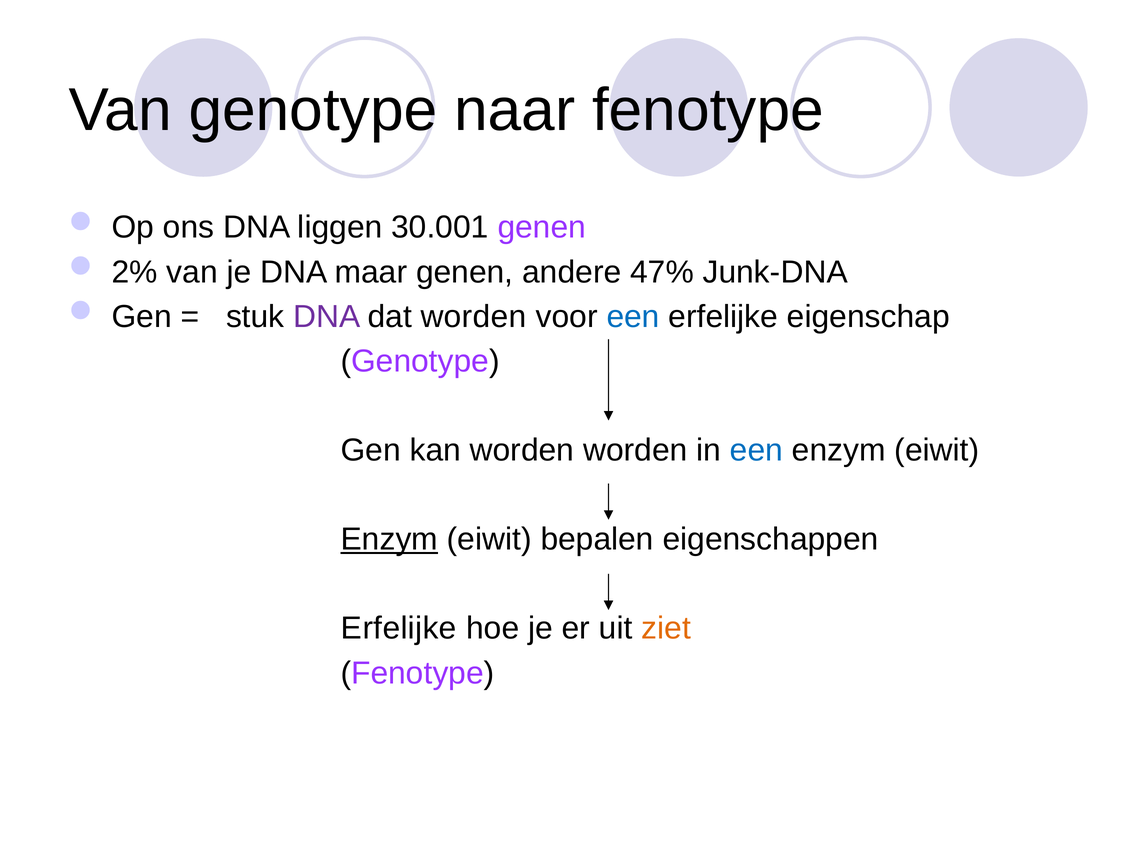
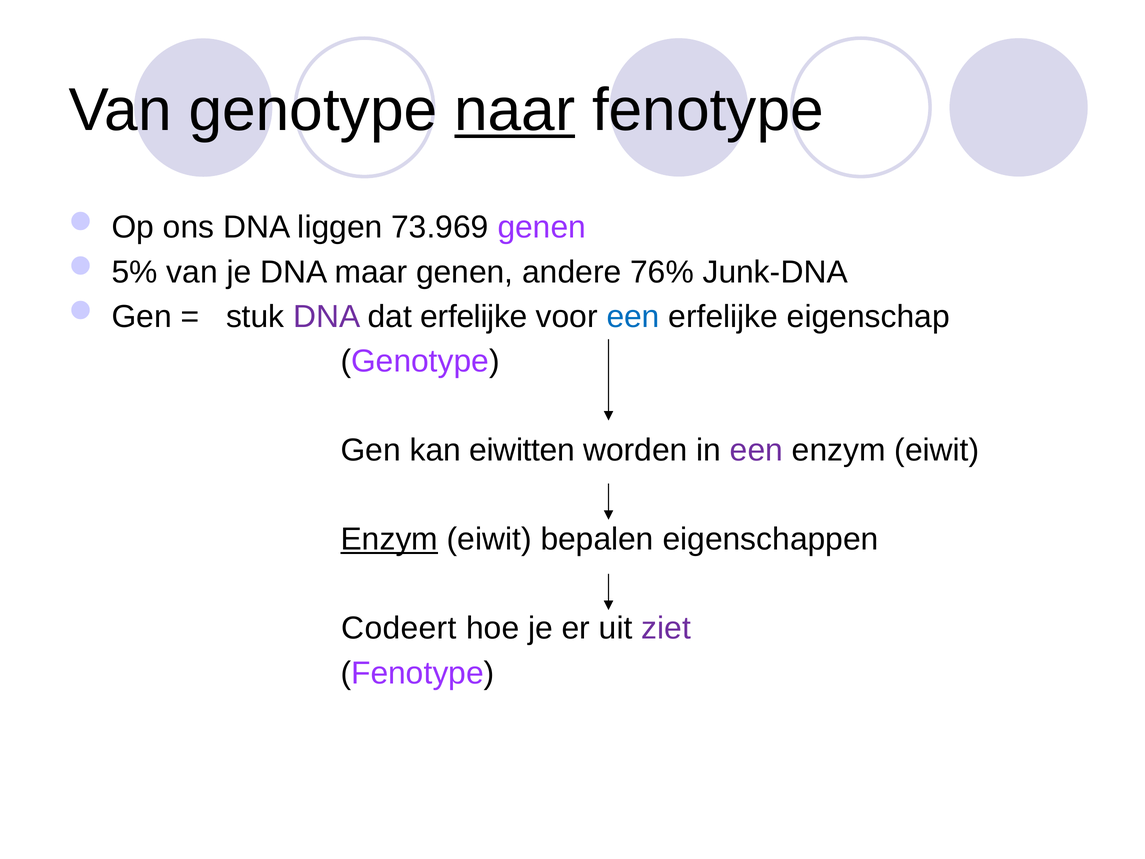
naar underline: none -> present
30.001: 30.001 -> 73.969
2%: 2% -> 5%
47%: 47% -> 76%
dat worden: worden -> erfelijke
kan worden: worden -> eiwitten
een at (756, 450) colour: blue -> purple
Erfelijke at (399, 628): Erfelijke -> Codeert
ziet colour: orange -> purple
